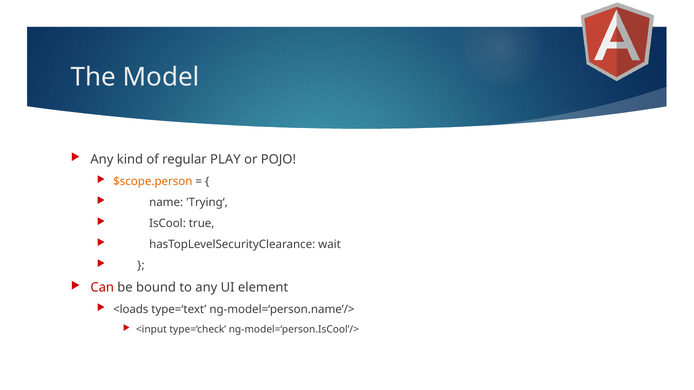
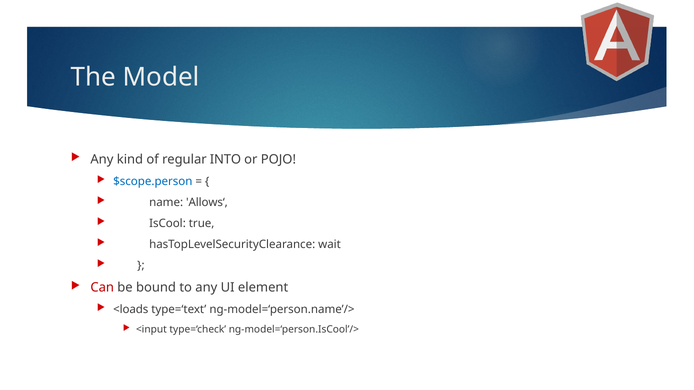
PLAY: PLAY -> INTO
$scope.person colour: orange -> blue
Trying‘: Trying‘ -> Allows‘
